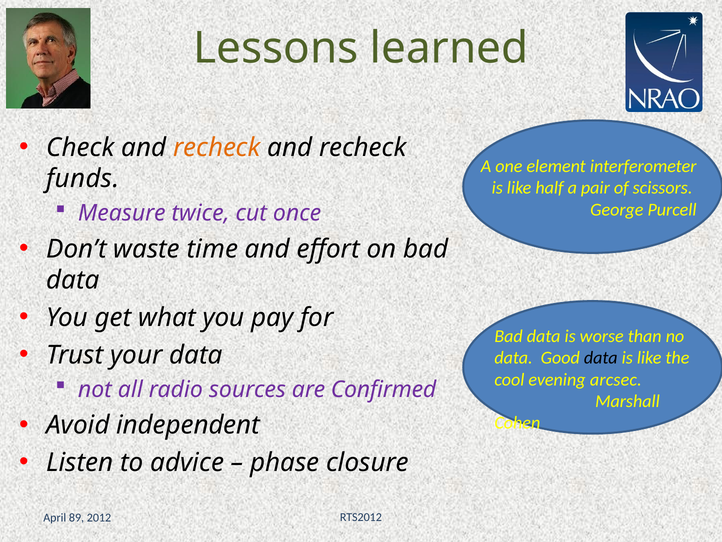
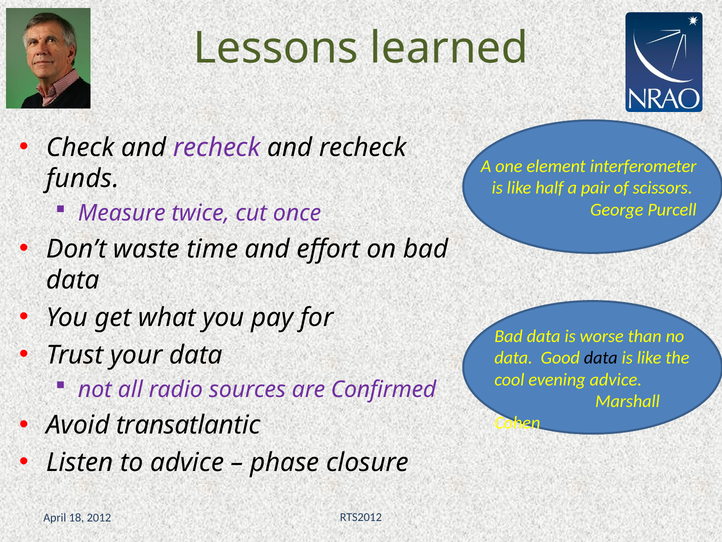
recheck at (217, 147) colour: orange -> purple
evening arcsec: arcsec -> advice
independent: independent -> transatlantic
89: 89 -> 18
